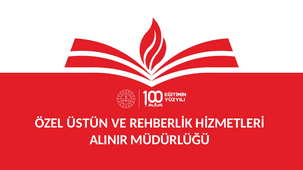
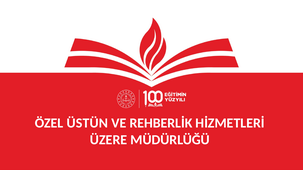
ALINIR: ALINIR -> ÜZERE
